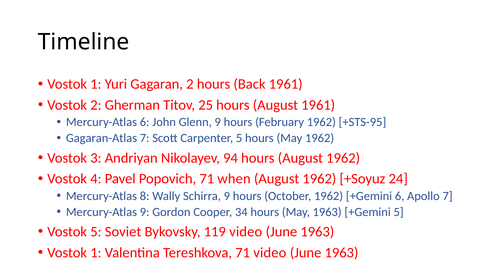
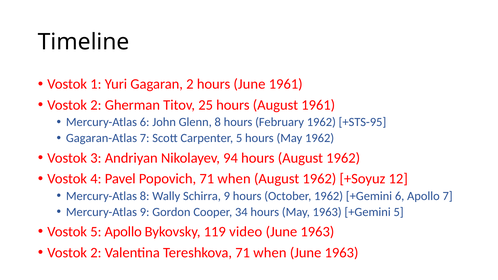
hours Back: Back -> June
Glenn 9: 9 -> 8
24: 24 -> 12
5 Soviet: Soviet -> Apollo
1 at (96, 253): 1 -> 2
Tereshkova 71 video: video -> when
